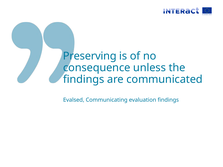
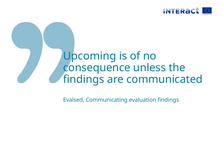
Preserving: Preserving -> Upcoming
